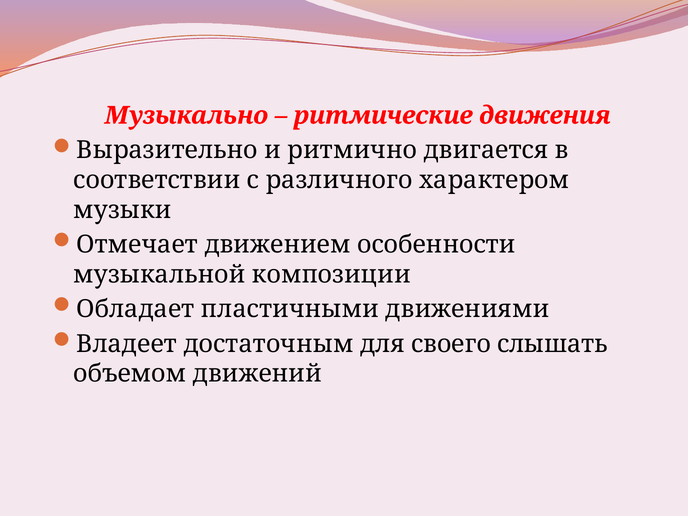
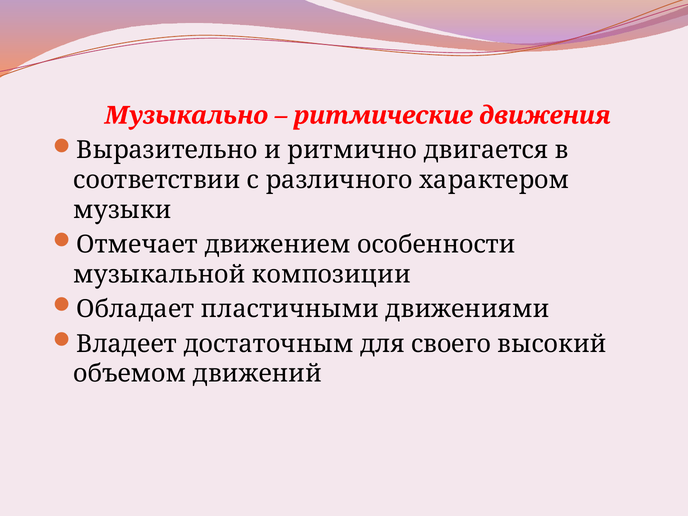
слышать: слышать -> высокий
